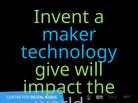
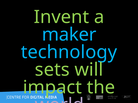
give: give -> sets
